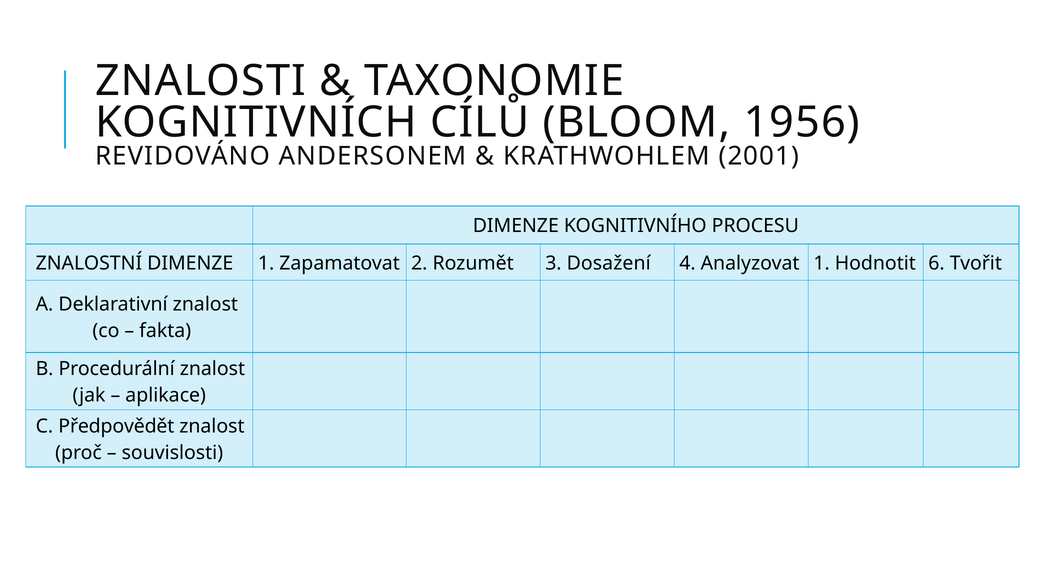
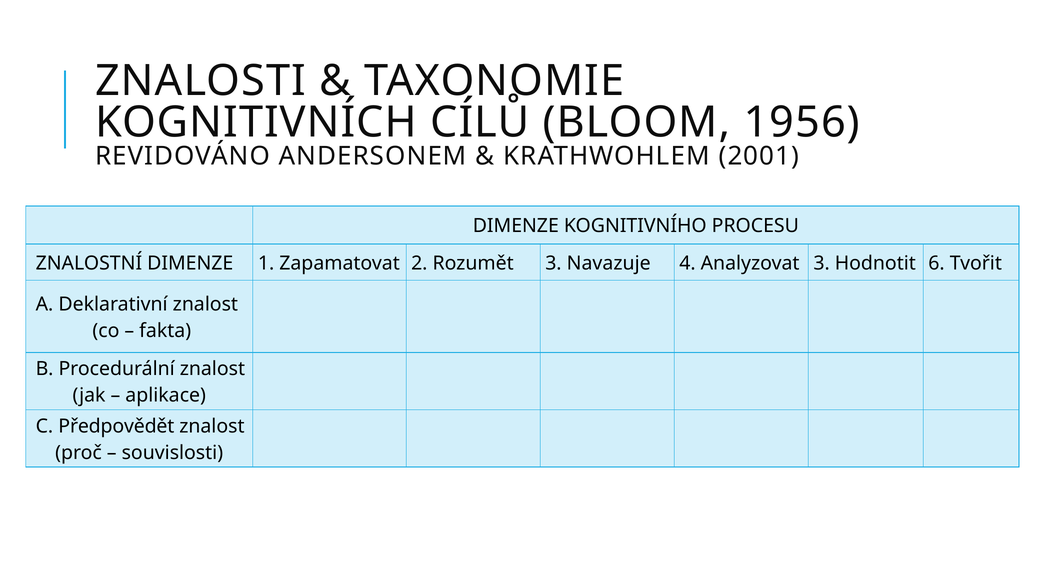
Dosažení: Dosažení -> Navazuje
Analyzovat 1: 1 -> 3
